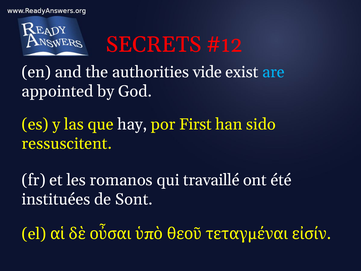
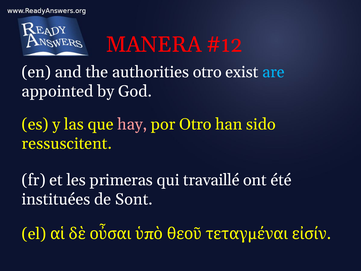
SECRETS: SECRETS -> MANERA
authorities vide: vide -> otro
hay colour: white -> pink
por First: First -> Otro
romanos: romanos -> primeras
